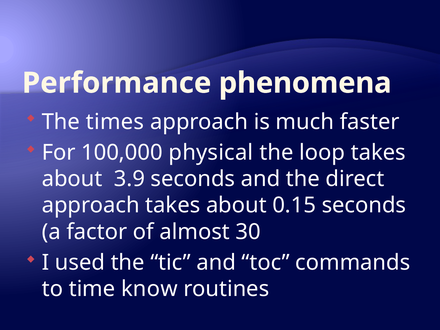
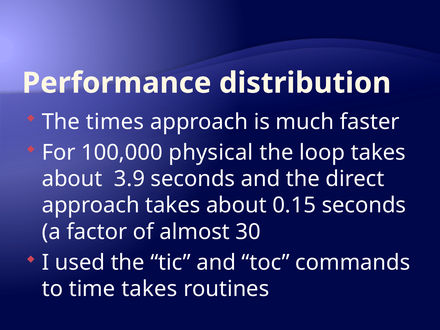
phenomena: phenomena -> distribution
time know: know -> takes
